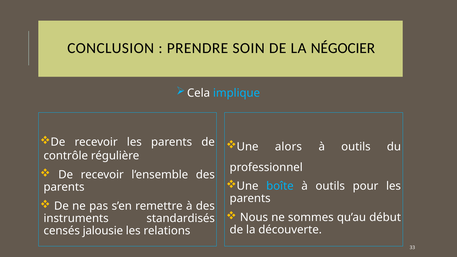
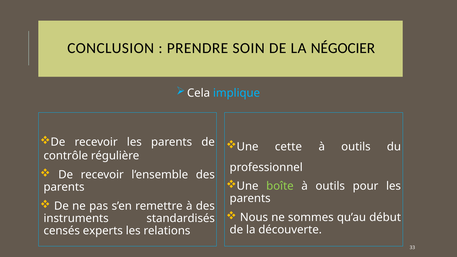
alors: alors -> cette
boîte colour: light blue -> light green
jalousie: jalousie -> experts
